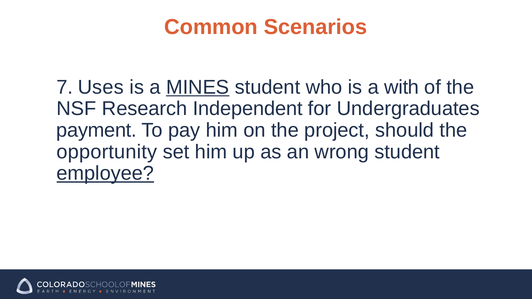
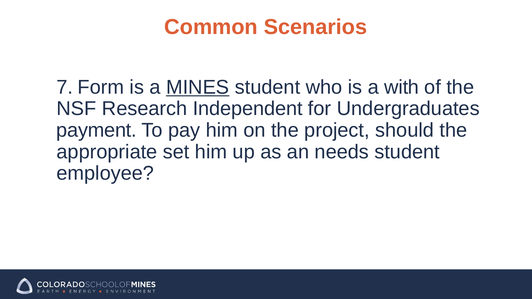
Uses: Uses -> Form
opportunity: opportunity -> appropriate
wrong: wrong -> needs
employee underline: present -> none
